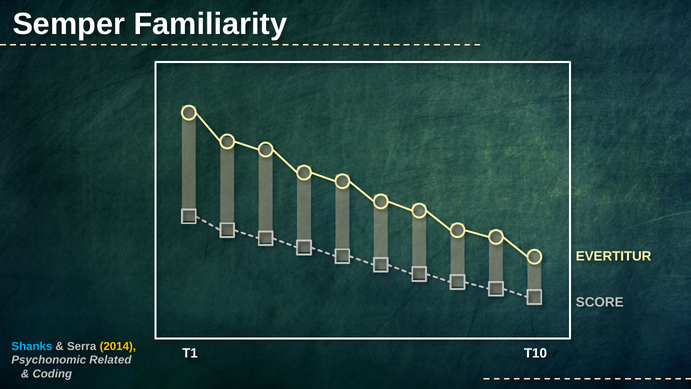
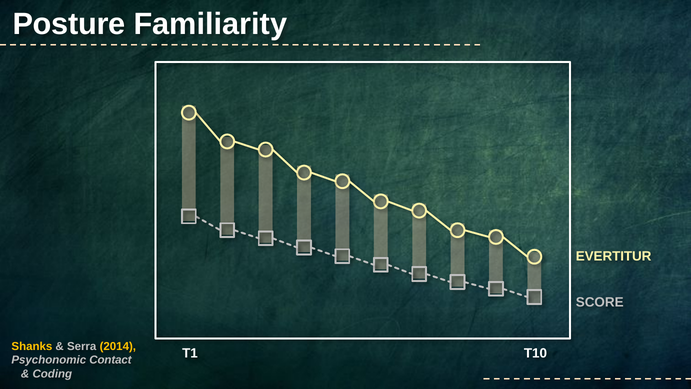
Semper: Semper -> Posture
Shanks colour: light blue -> yellow
Related: Related -> Contact
